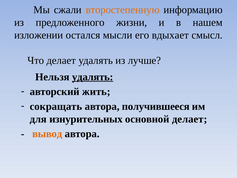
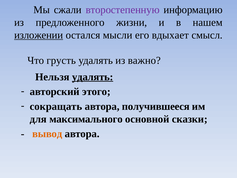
второстепенную colour: orange -> purple
изложении underline: none -> present
Что делает: делает -> грусть
лучше: лучше -> важно
жить: жить -> этого
изнурительных: изнурительных -> максимального
основной делает: делает -> сказки
